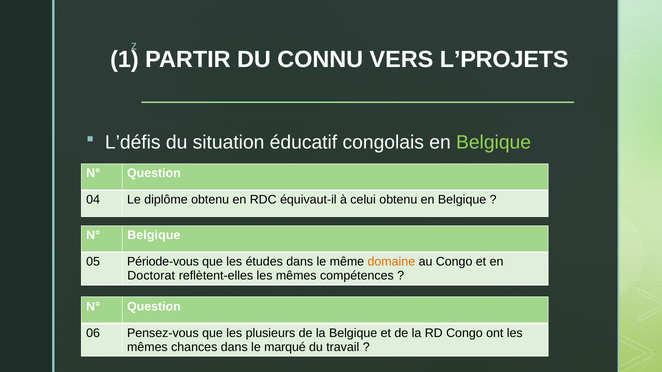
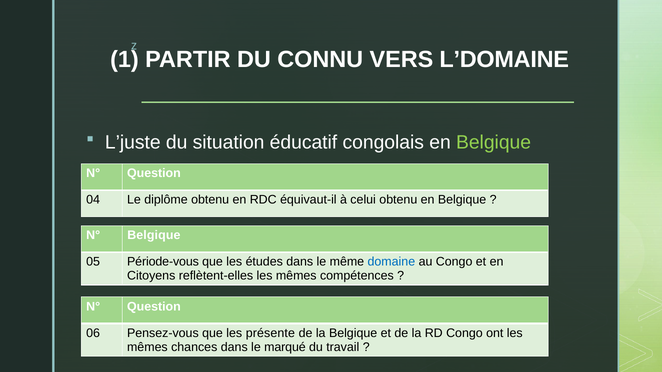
L’PROJETS: L’PROJETS -> L’DOMAINE
L’défis: L’défis -> L’juste
domaine colour: orange -> blue
Doctorat: Doctorat -> Citoyens
plusieurs: plusieurs -> présente
